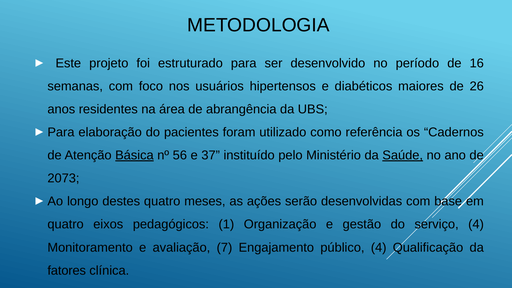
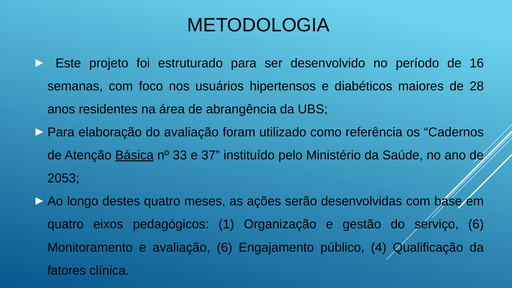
26: 26 -> 28
do pacientes: pacientes -> avaliação
56: 56 -> 33
Saúde underline: present -> none
2073: 2073 -> 2053
serviço 4: 4 -> 6
avaliação 7: 7 -> 6
